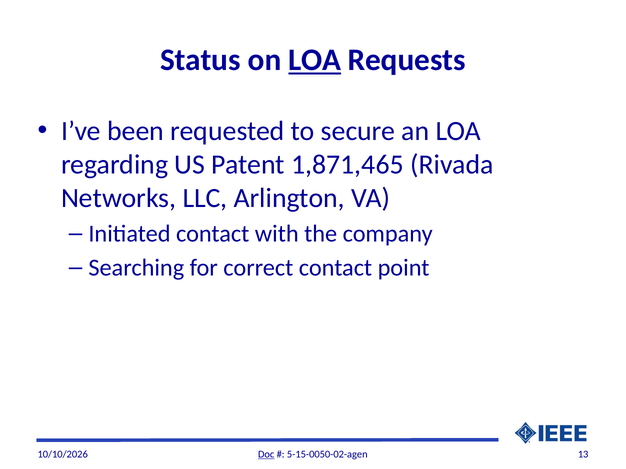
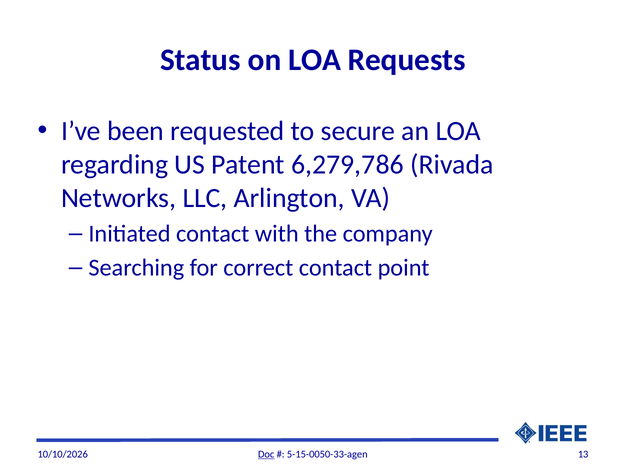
LOA at (315, 60) underline: present -> none
1,871,465: 1,871,465 -> 6,279,786
5-15-0050-02-agen: 5-15-0050-02-agen -> 5-15-0050-33-agen
